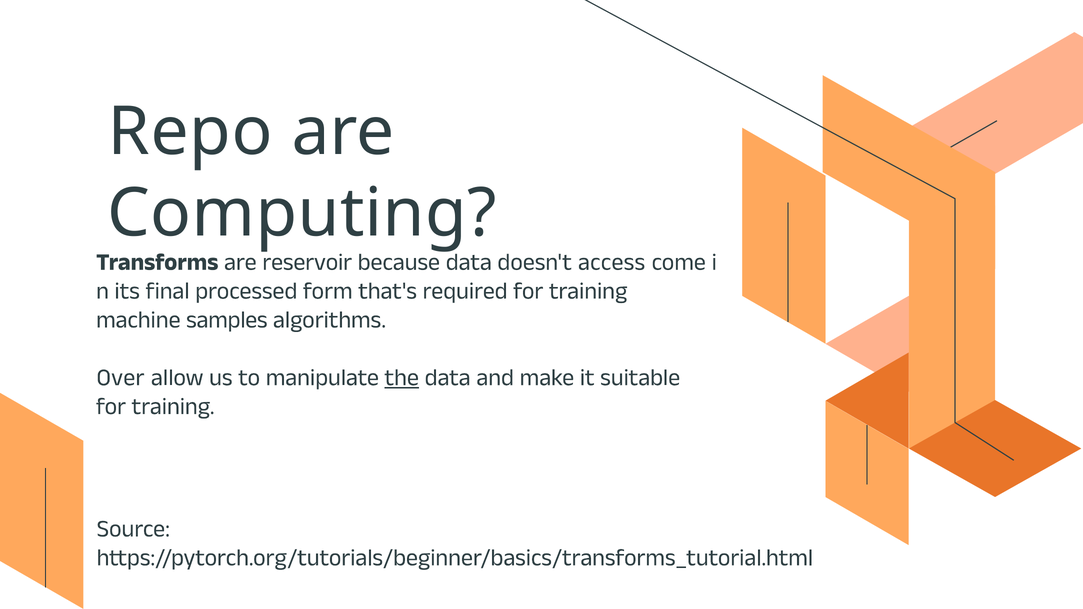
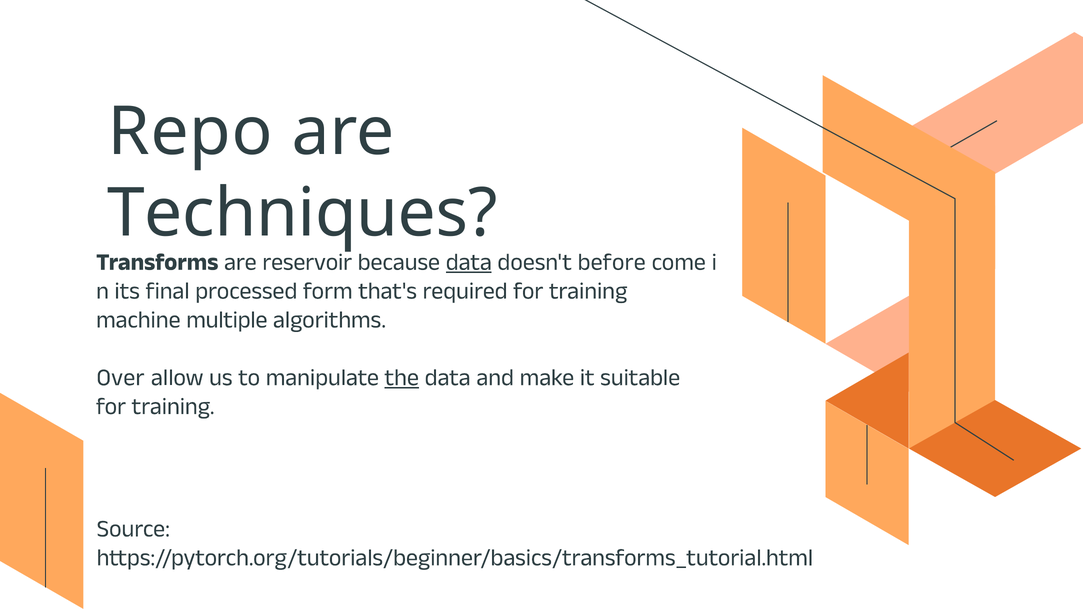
Computing: Computing -> Techniques
data at (469, 262) underline: none -> present
access: access -> before
samples: samples -> multiple
